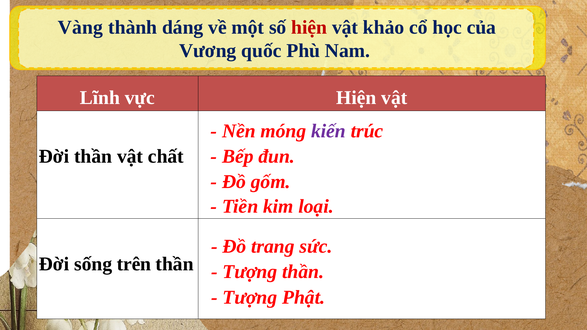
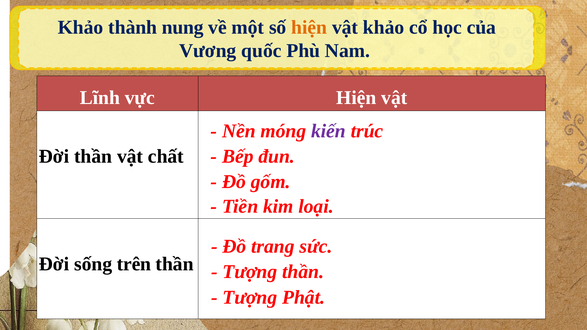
Vàng at (81, 27): Vàng -> Khảo
dáng: dáng -> nung
hiện at (309, 27) colour: red -> orange
